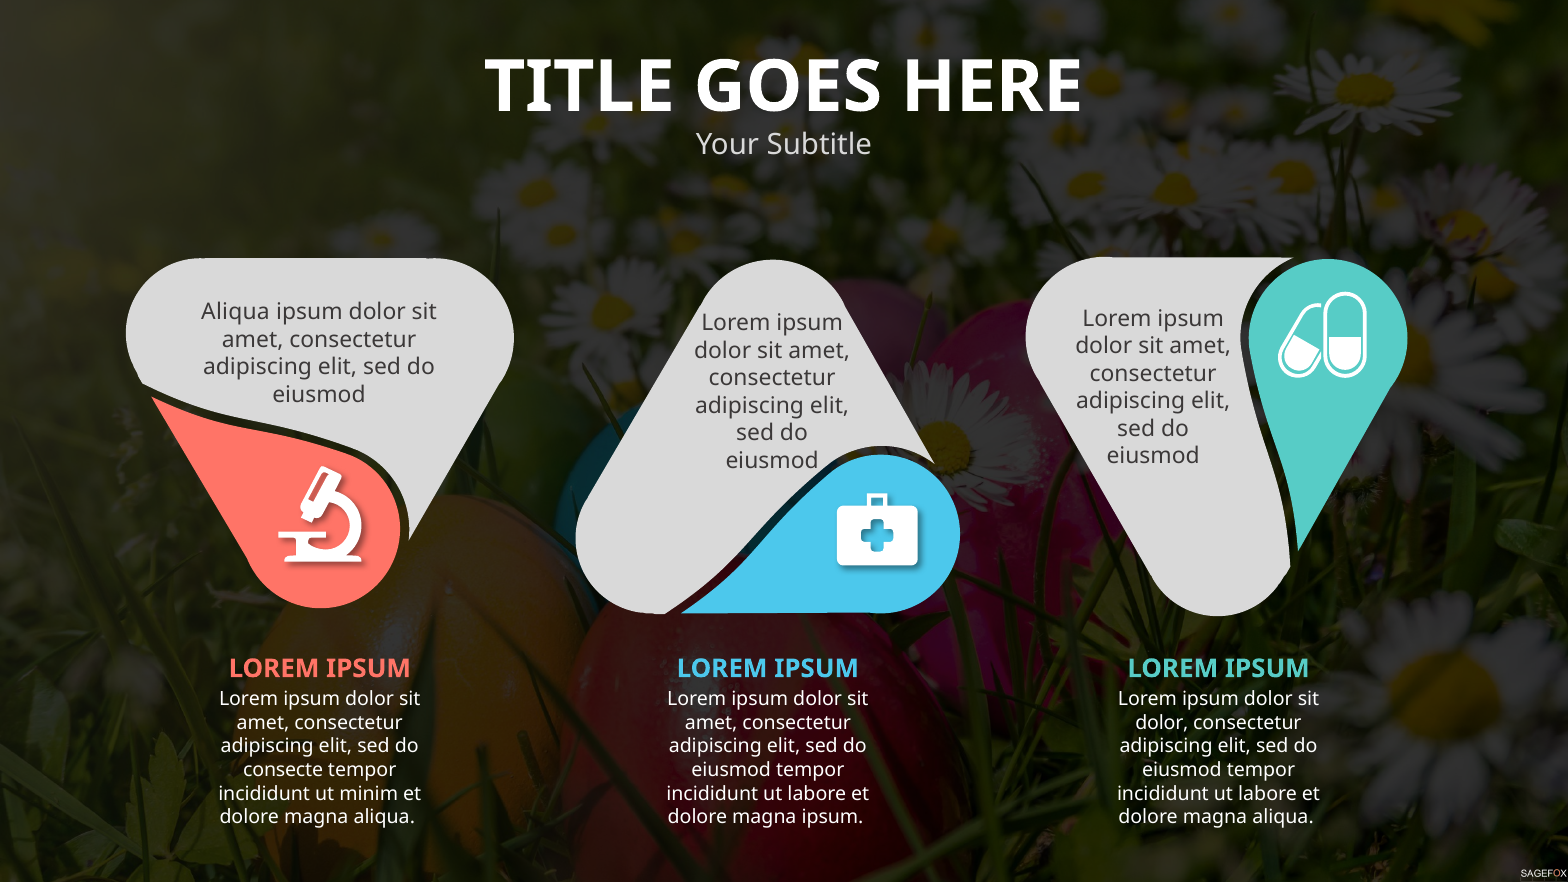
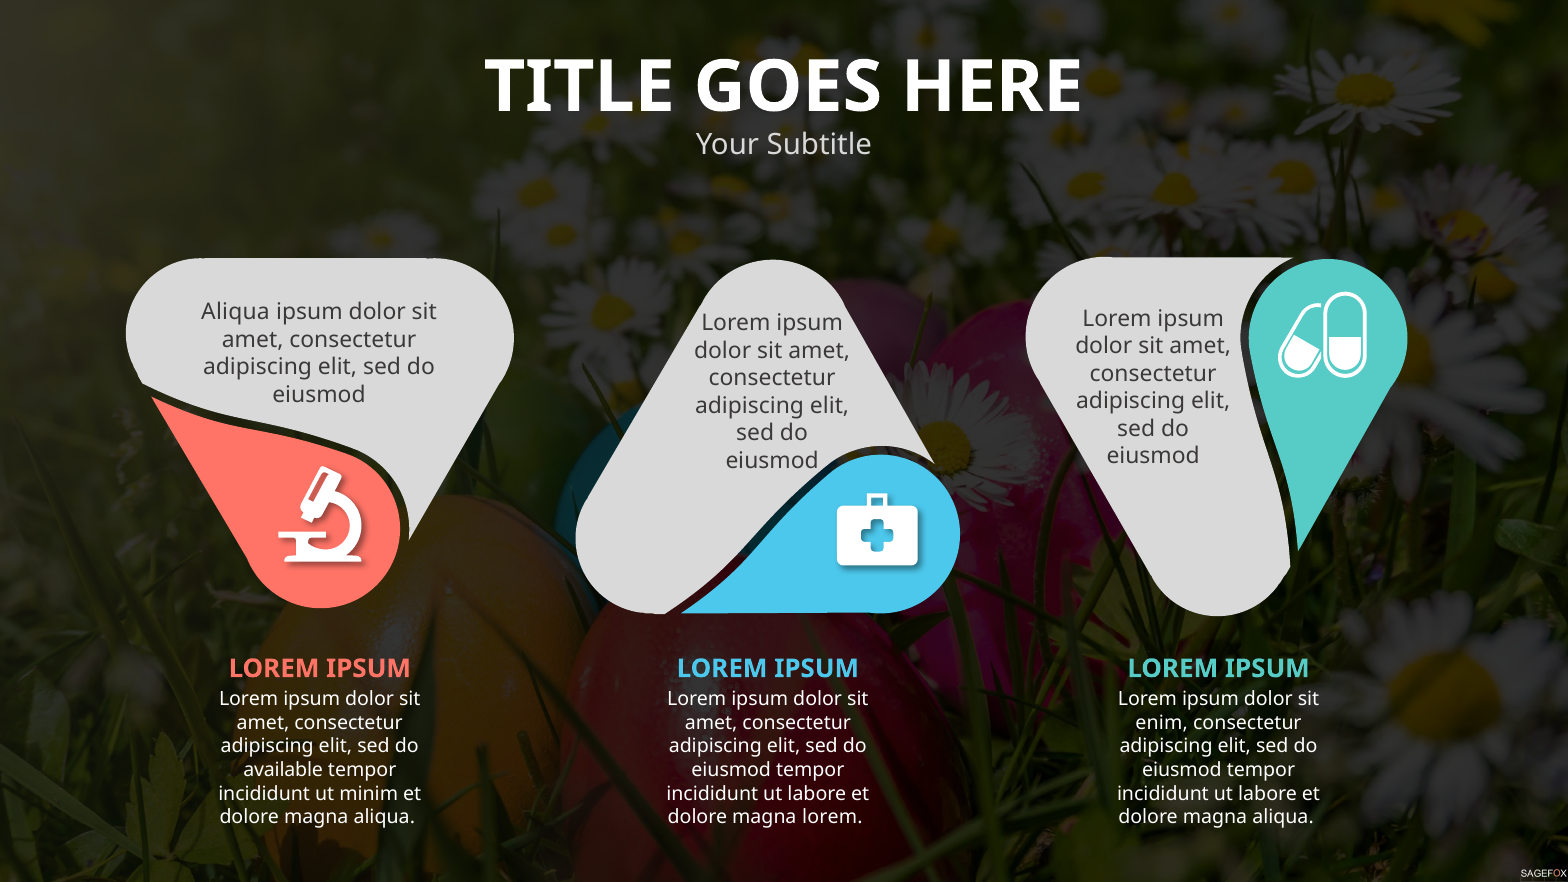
dolor at (1162, 723): dolor -> enim
consecte: consecte -> available
magna ipsum: ipsum -> lorem
